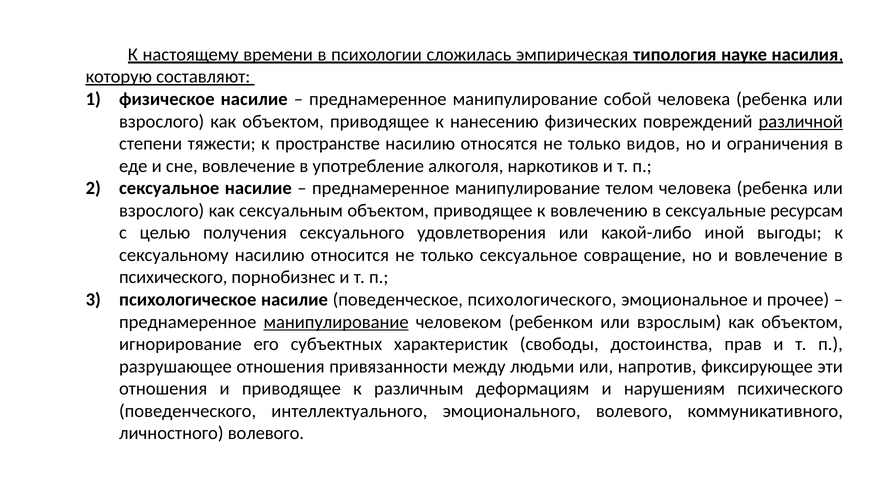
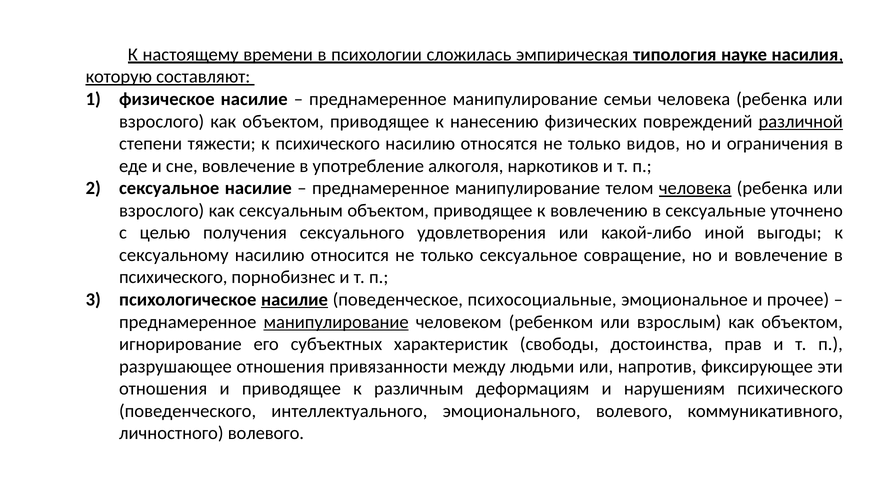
собой: собой -> семьи
к пространстве: пространстве -> психического
человека at (695, 188) underline: none -> present
ресурсам: ресурсам -> уточнено
насилие at (294, 300) underline: none -> present
психологического: психологического -> психосоциальные
